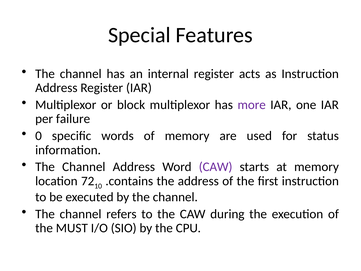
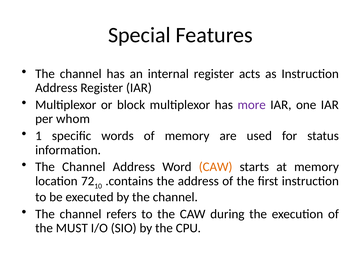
failure: failure -> whom
0: 0 -> 1
CAW at (216, 167) colour: purple -> orange
